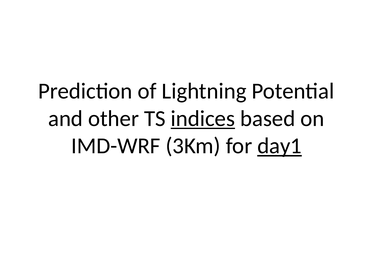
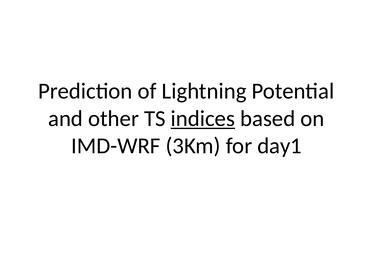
day1 underline: present -> none
